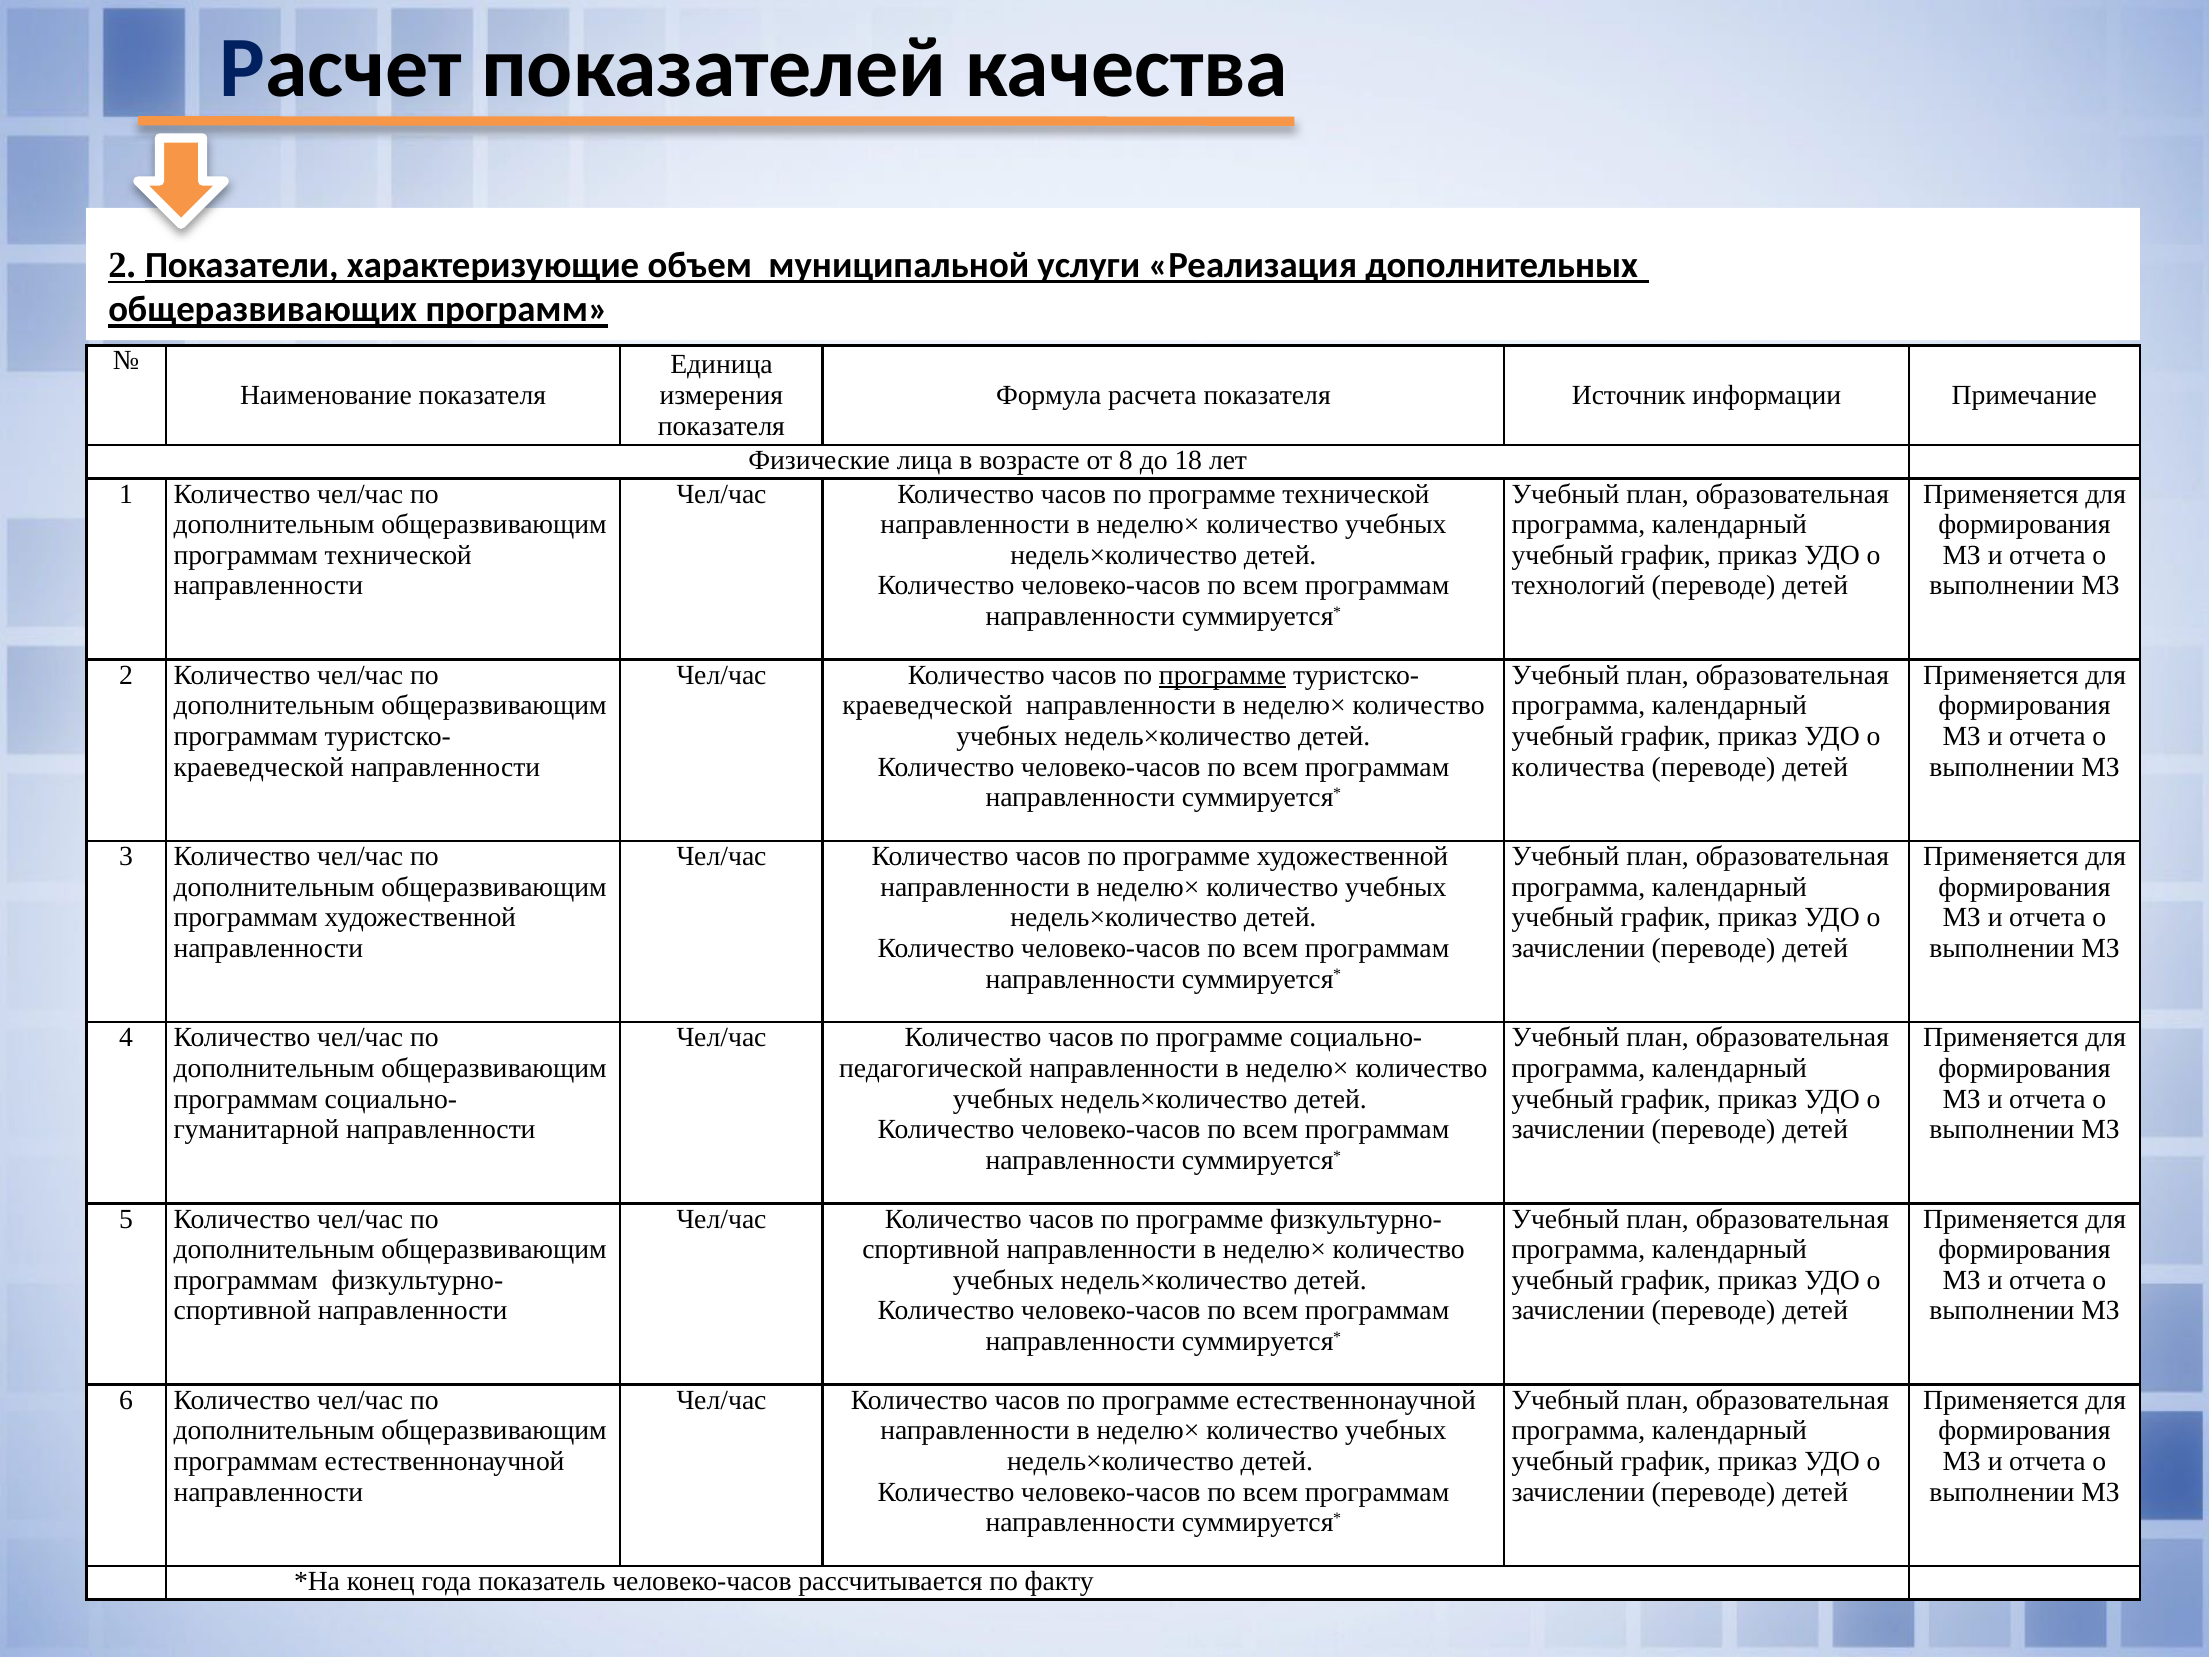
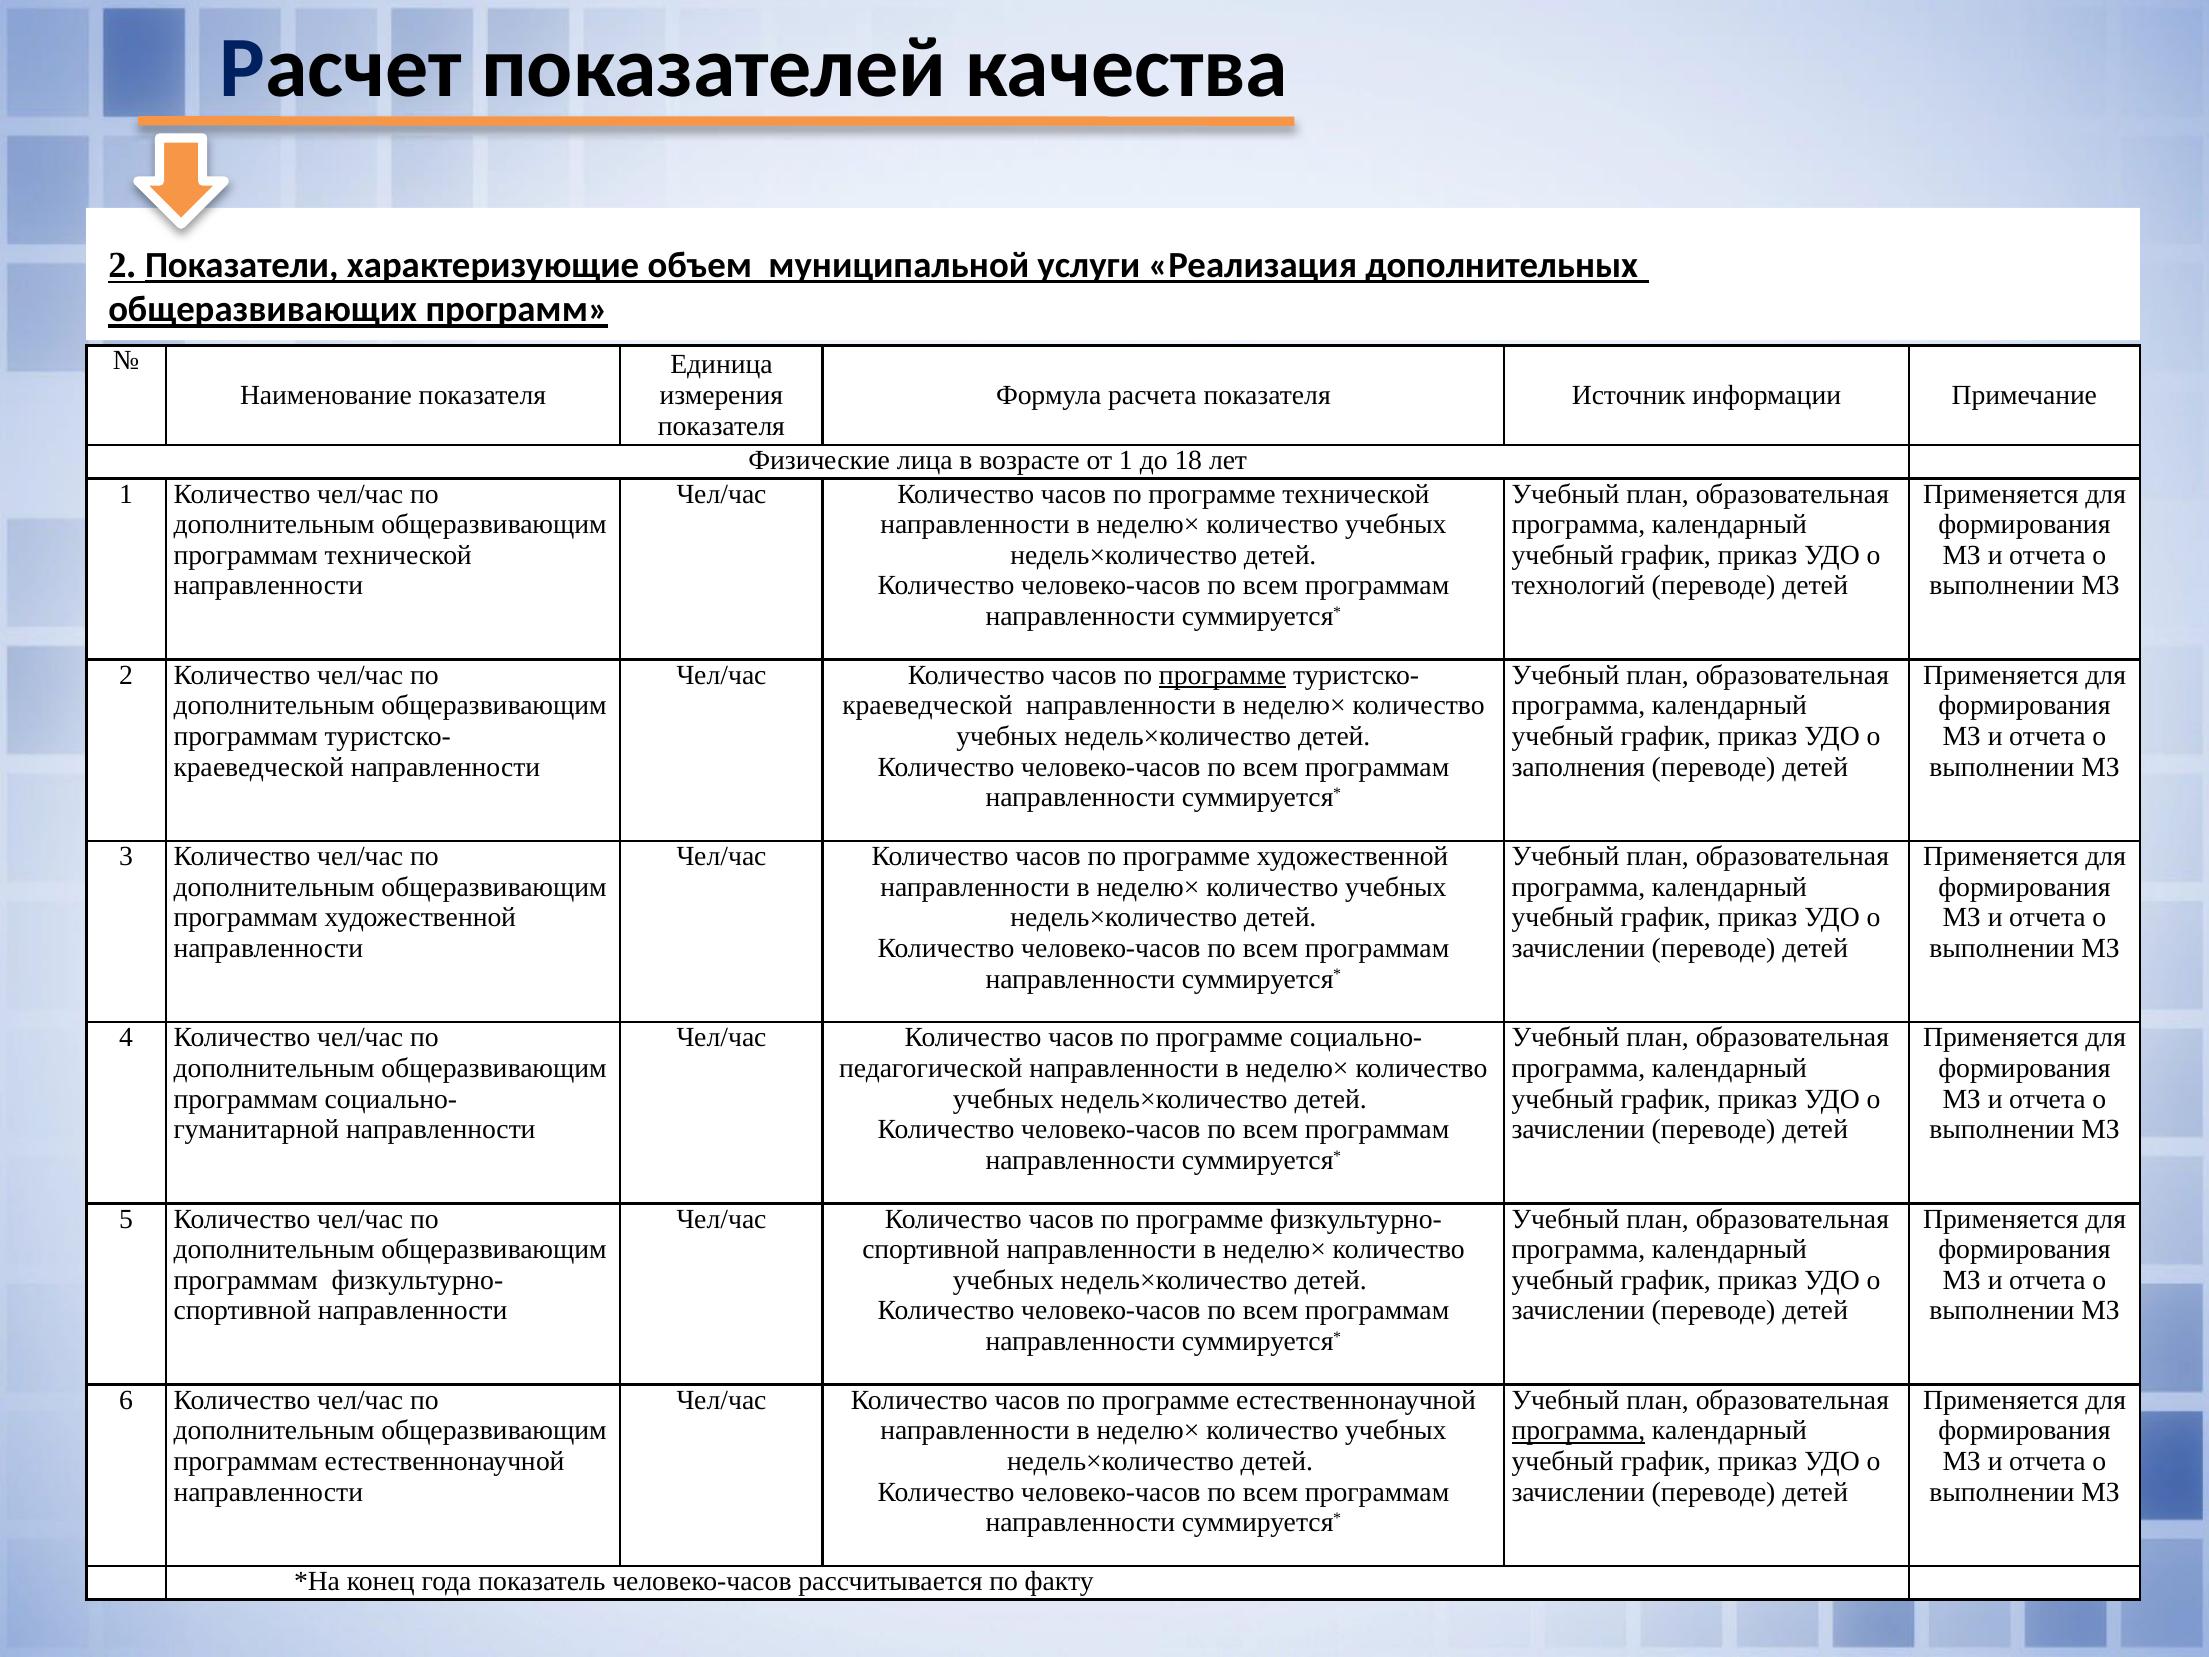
от 8: 8 -> 1
количества: количества -> заполнения
программа at (1578, 1431) underline: none -> present
